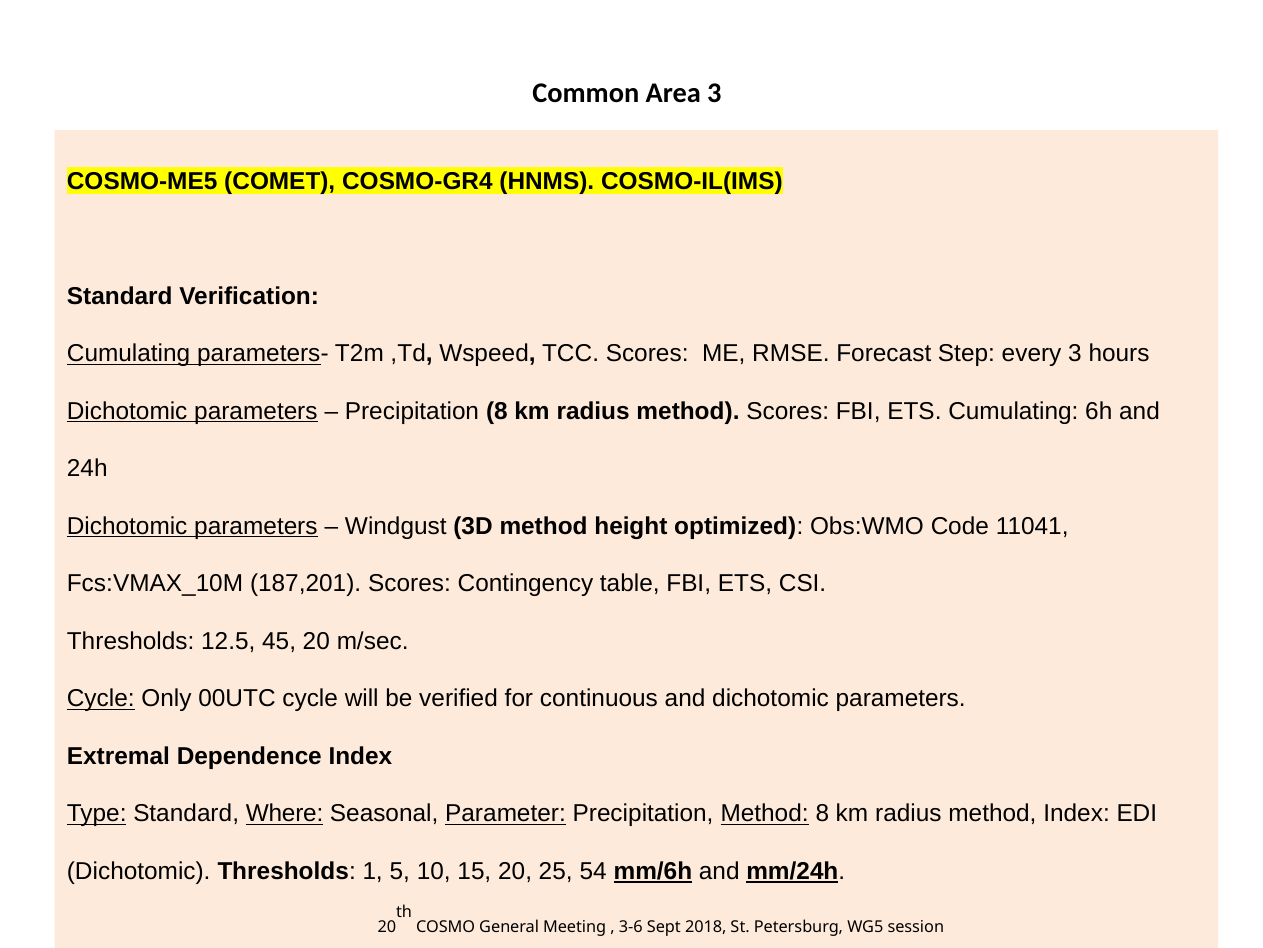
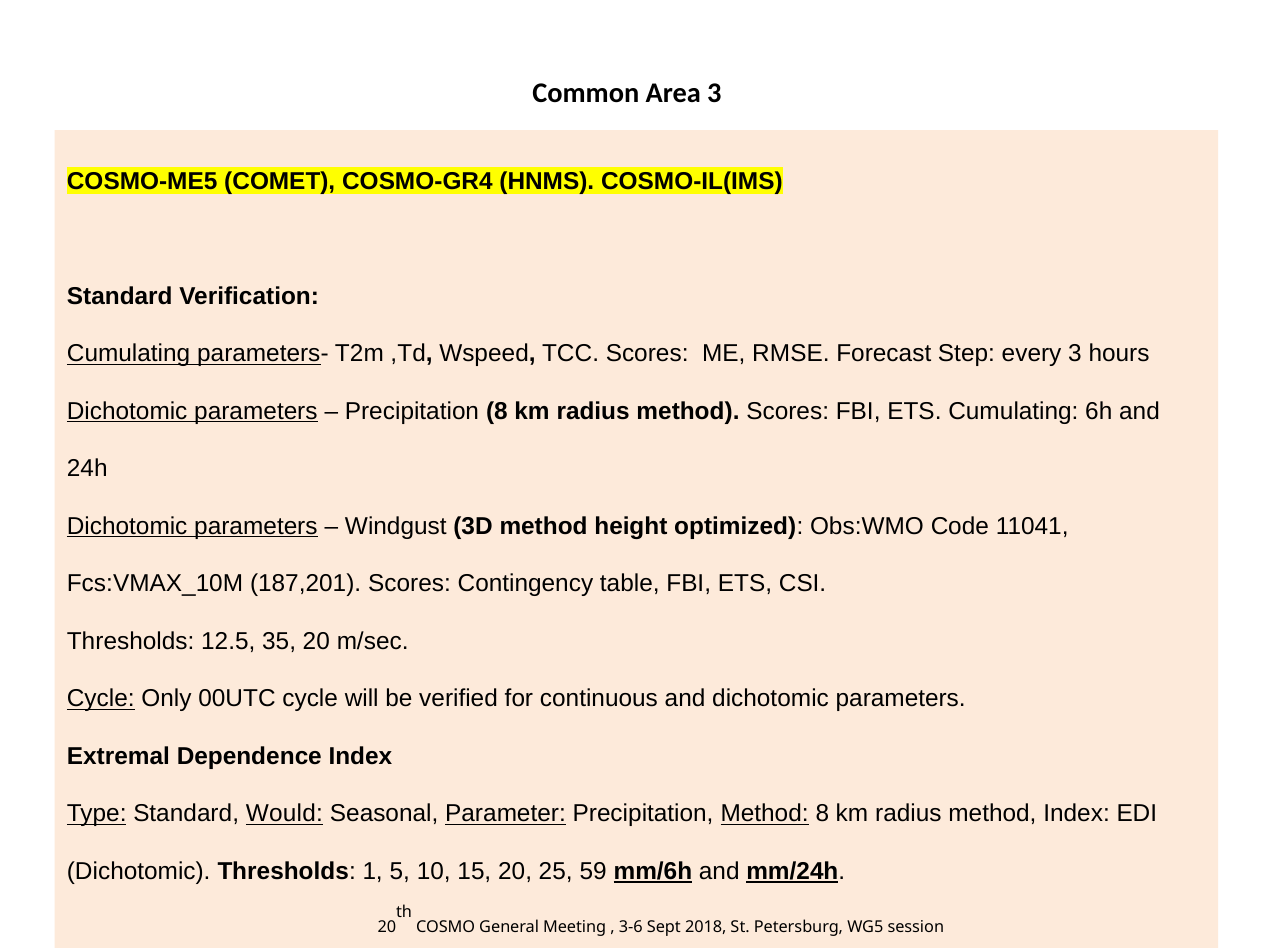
45: 45 -> 35
Where: Where -> Would
54: 54 -> 59
